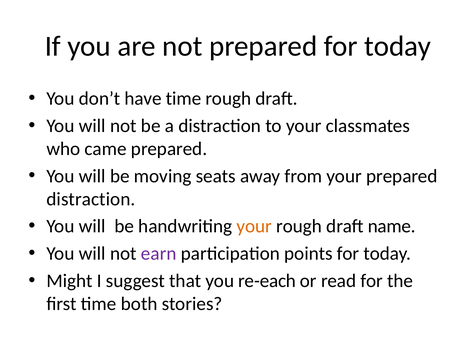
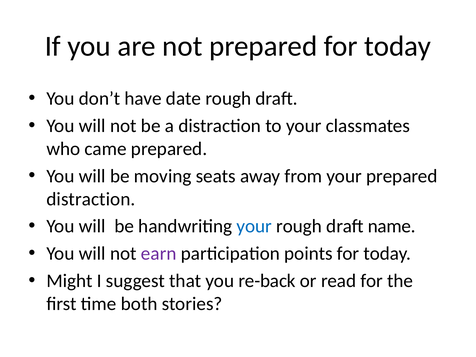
have time: time -> date
your at (254, 226) colour: orange -> blue
re-each: re-each -> re-back
